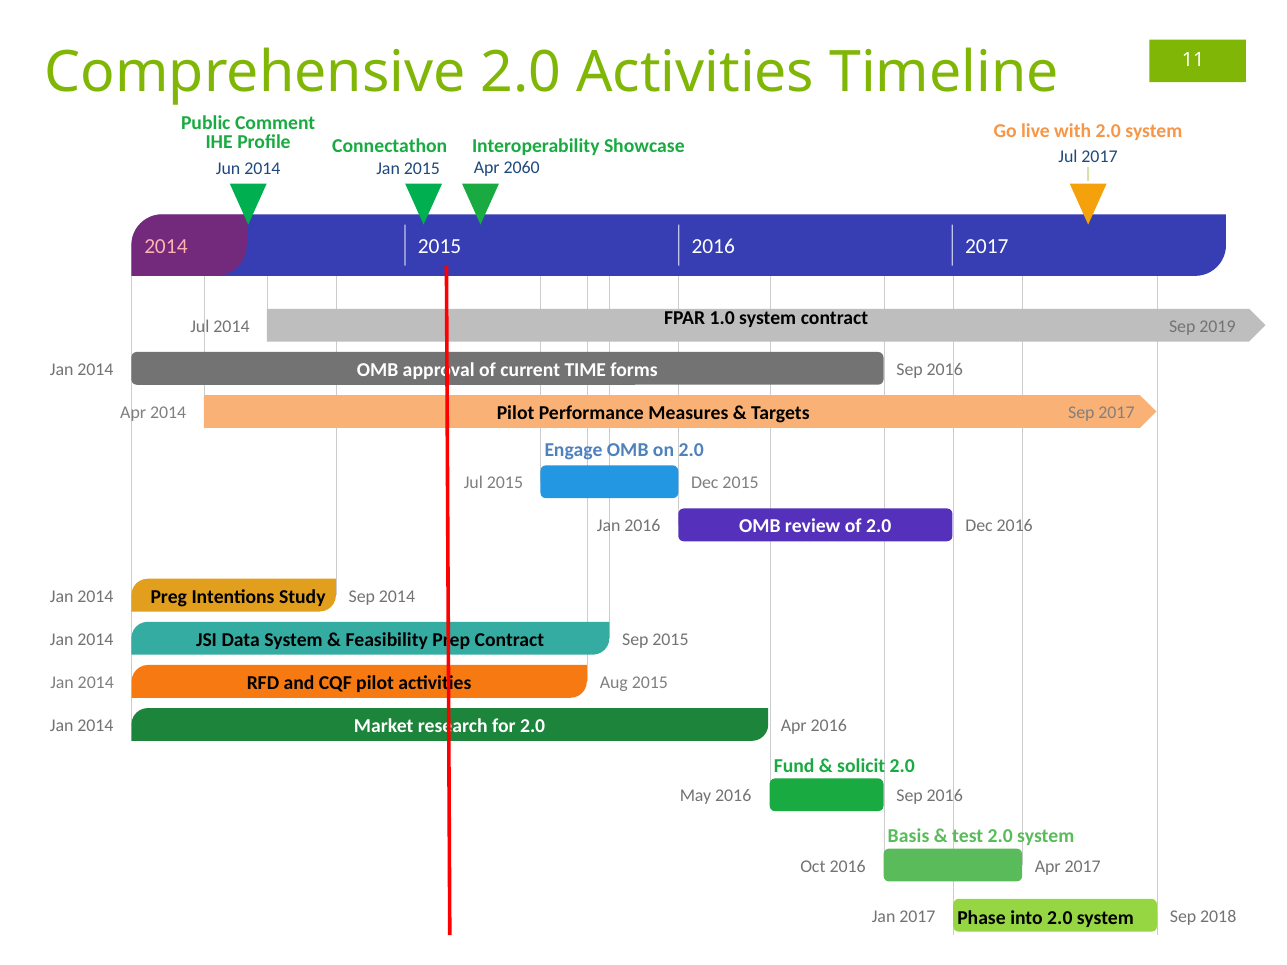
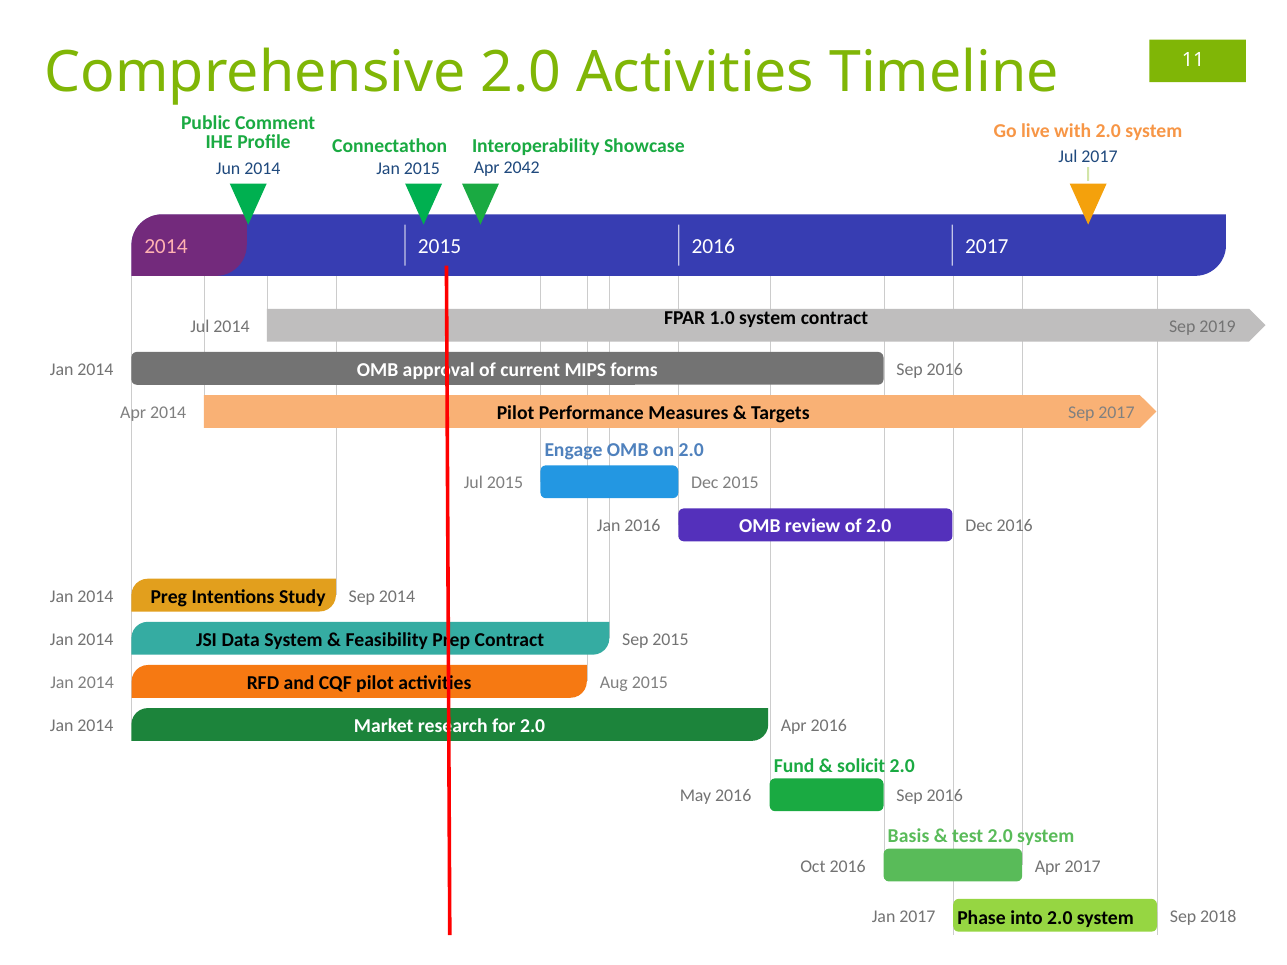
2060: 2060 -> 2042
TIME: TIME -> MIPS
